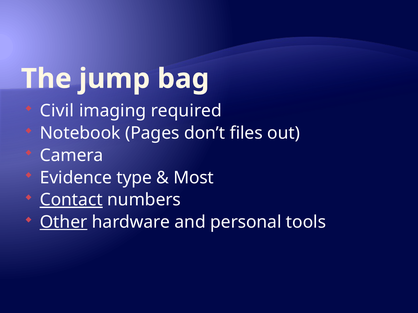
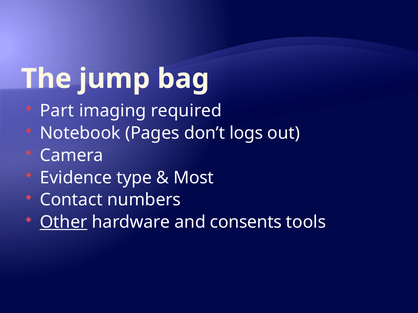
Civil: Civil -> Part
files: files -> logs
Contact underline: present -> none
personal: personal -> consents
